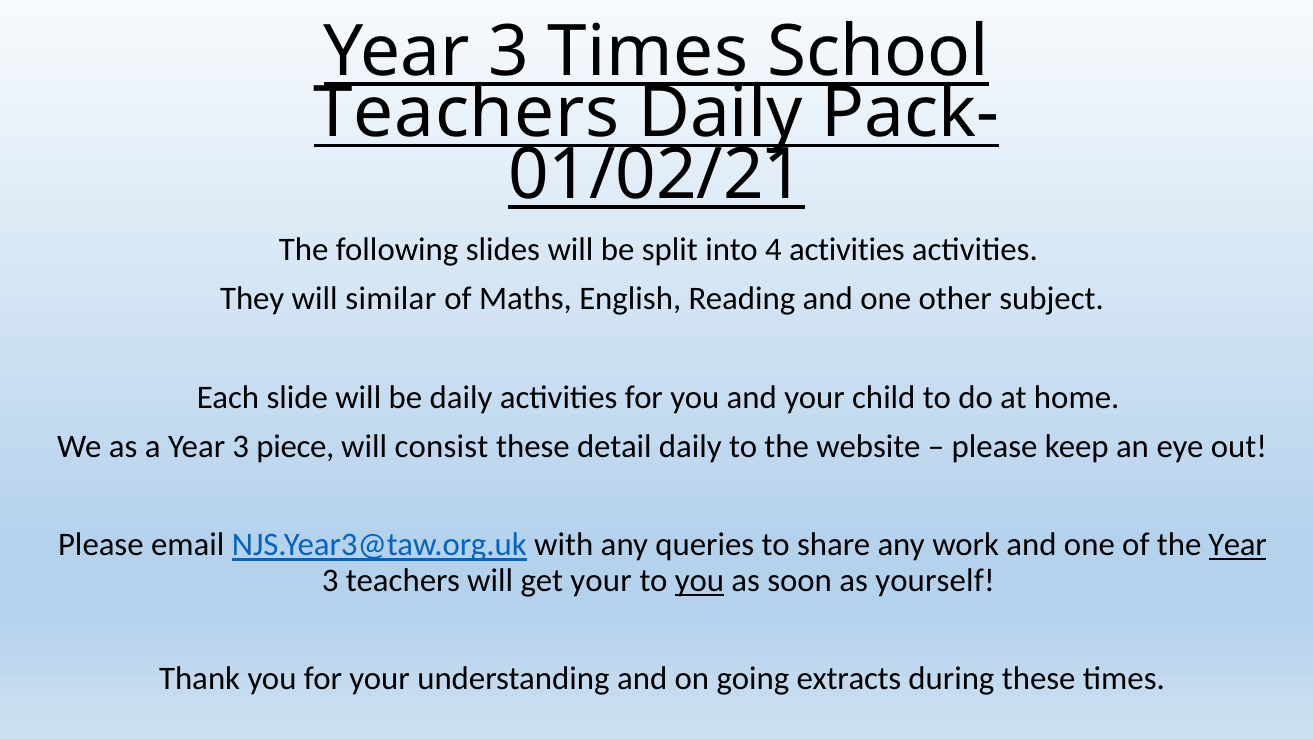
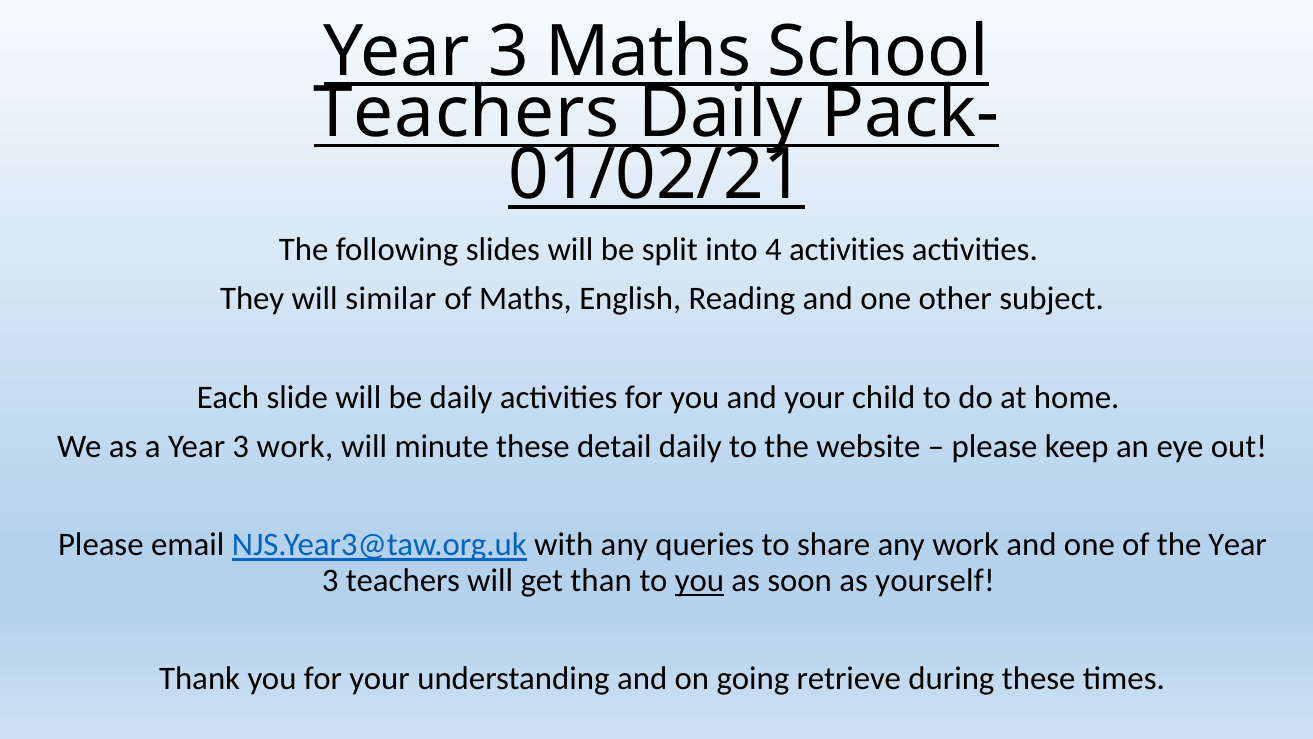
3 Times: Times -> Maths
3 piece: piece -> work
consist: consist -> minute
Year at (1238, 545) underline: present -> none
get your: your -> than
extracts: extracts -> retrieve
